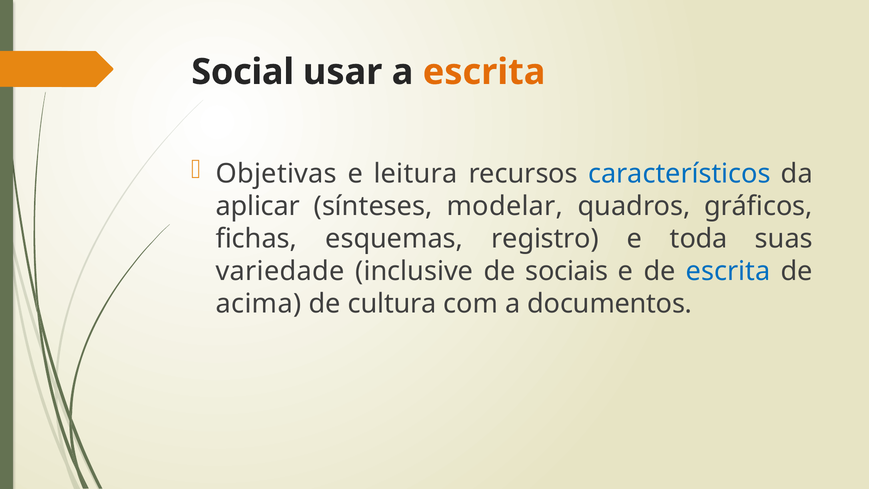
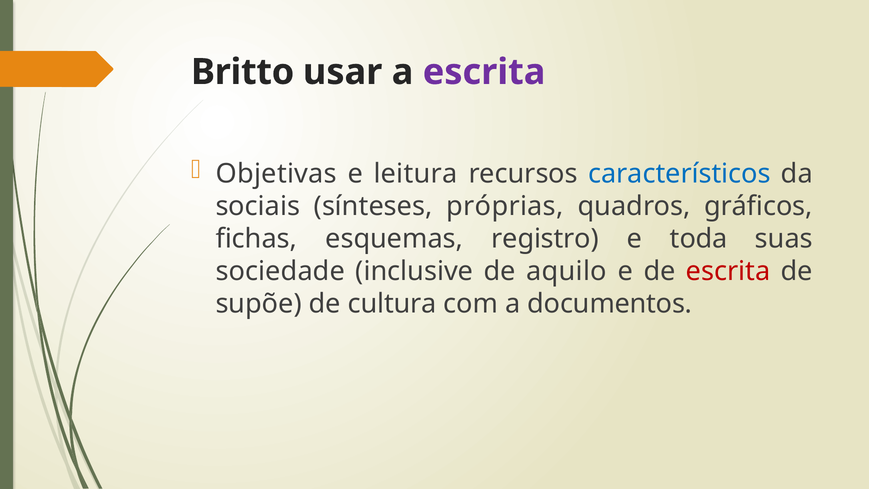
Social: Social -> Britto
escrita at (484, 72) colour: orange -> purple
aplicar: aplicar -> sociais
modelar: modelar -> próprias
variedade: variedade -> sociedade
sociais: sociais -> aquilo
escrita at (728, 271) colour: blue -> red
acima: acima -> supõe
